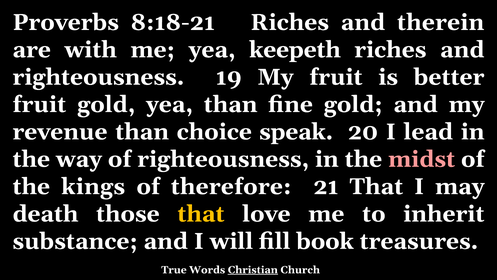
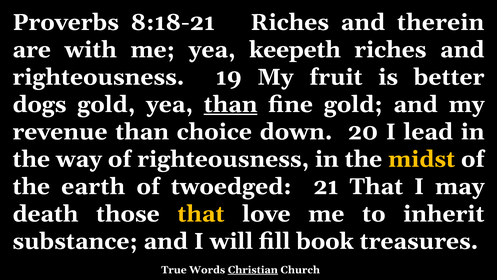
fruit at (39, 104): fruit -> dogs
than at (231, 104) underline: none -> present
speak: speak -> down
midst colour: pink -> yellow
kings: kings -> earth
therefore: therefore -> twoedged
